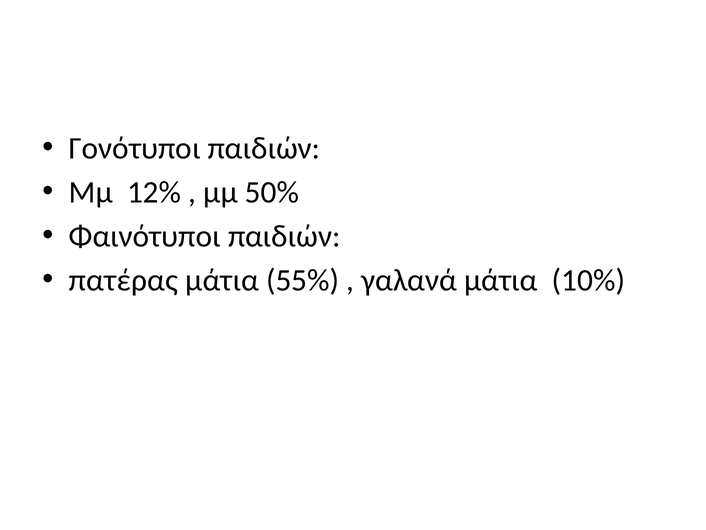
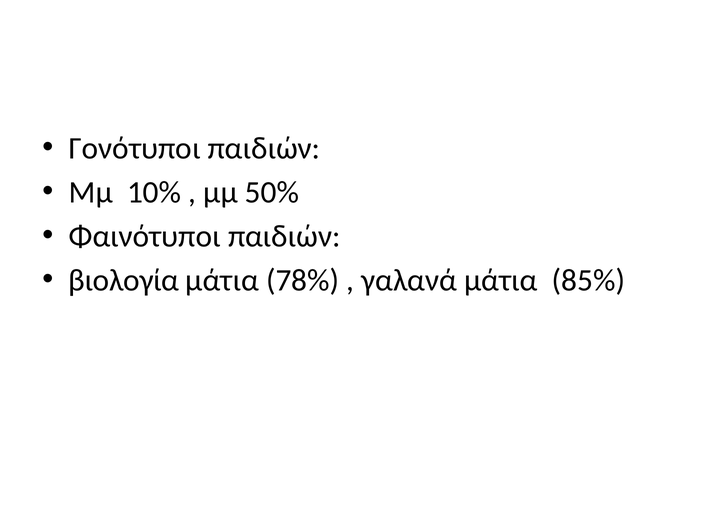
12%: 12% -> 10%
πατέρας: πατέρας -> βιολογία
55%: 55% -> 78%
10%: 10% -> 85%
